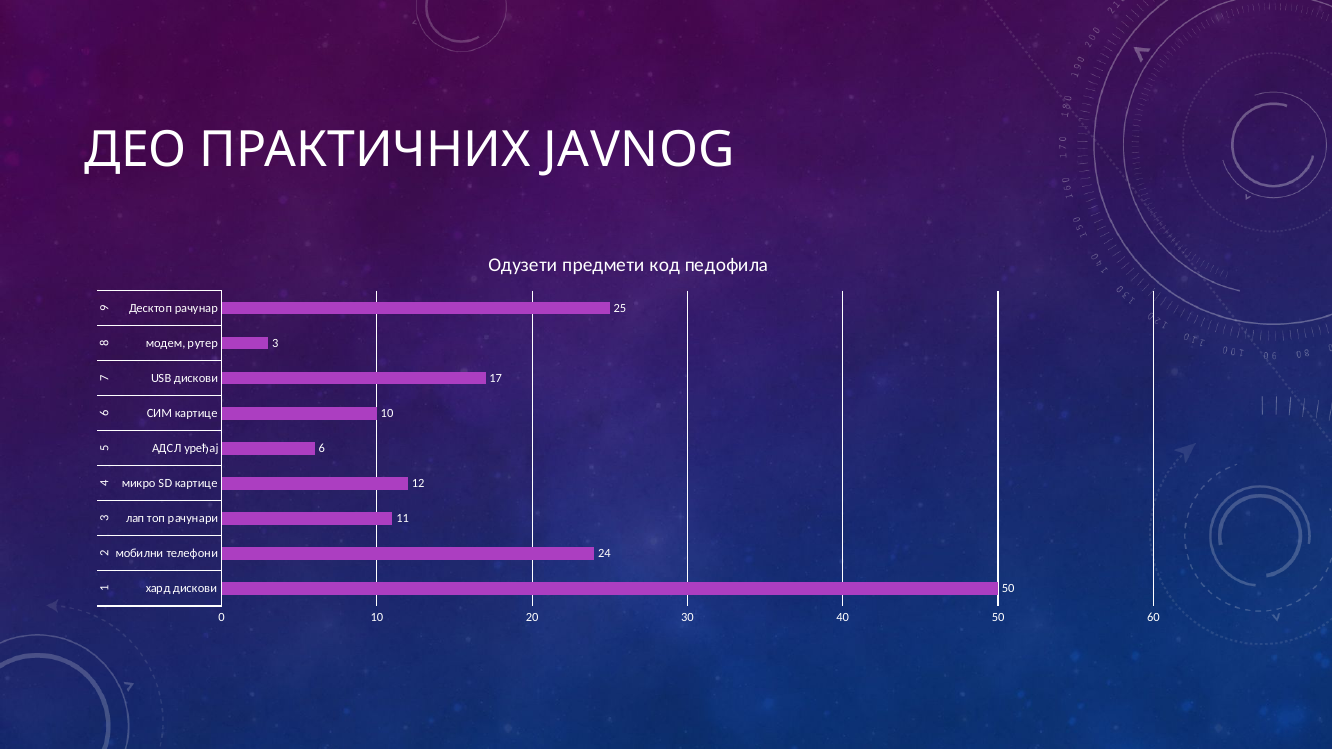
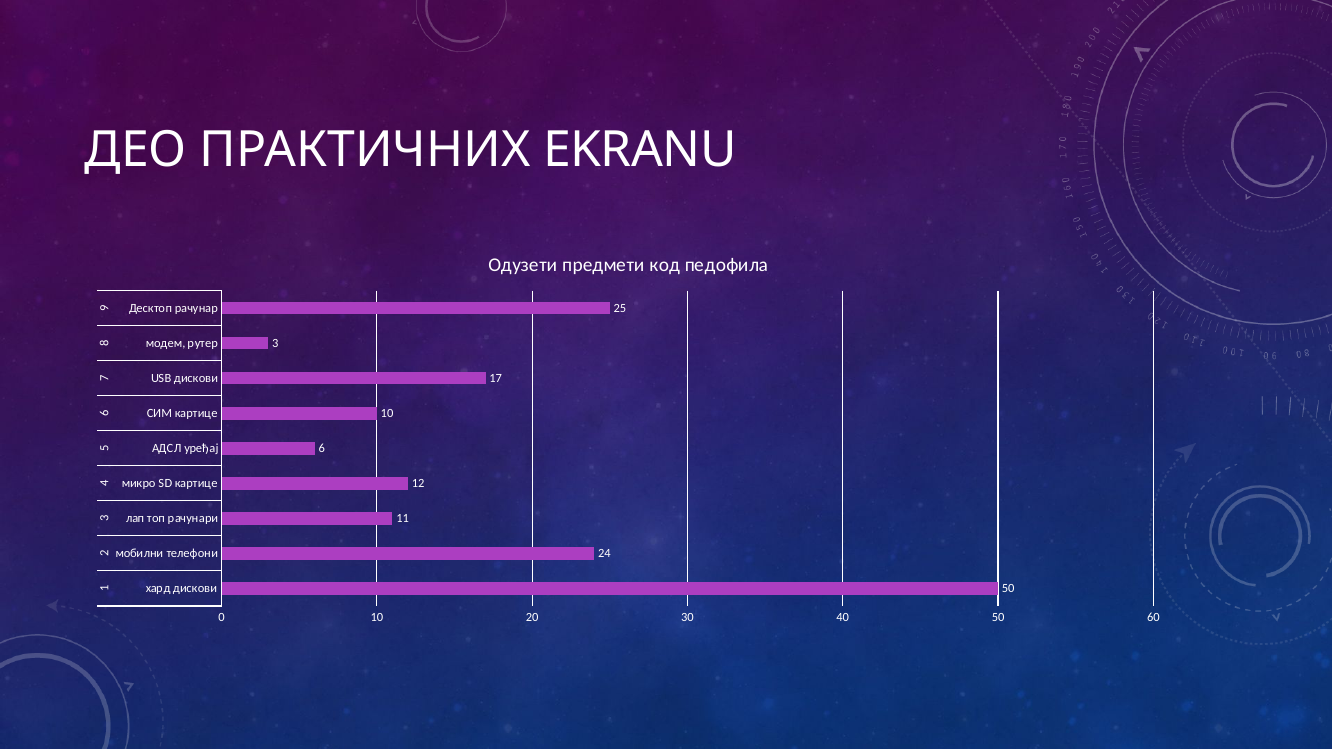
JAVNOG: JAVNOG -> EKRANU
